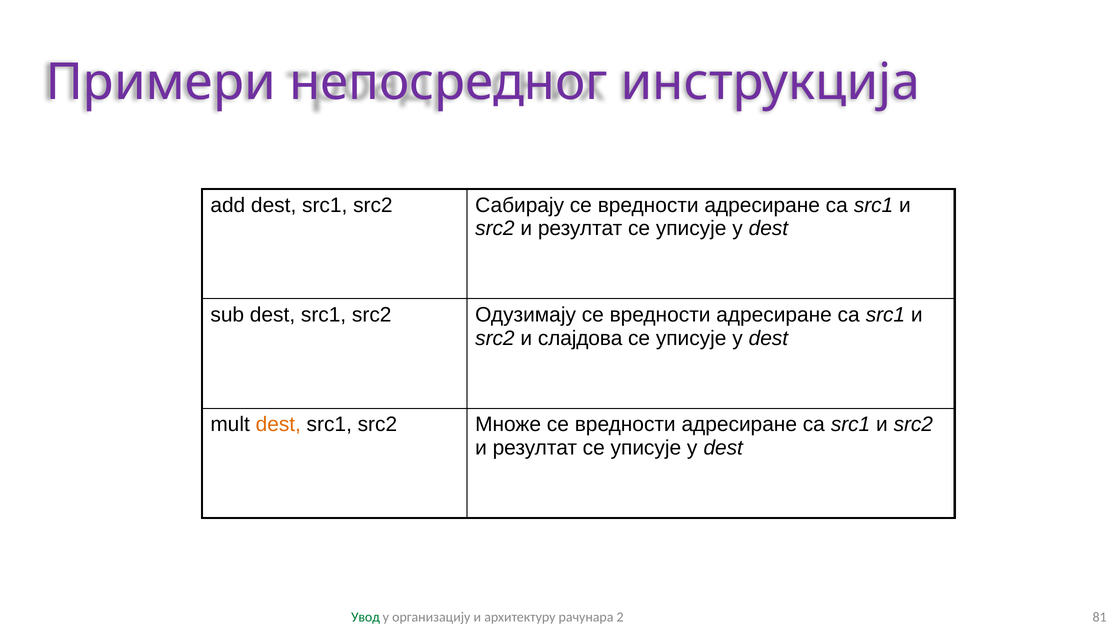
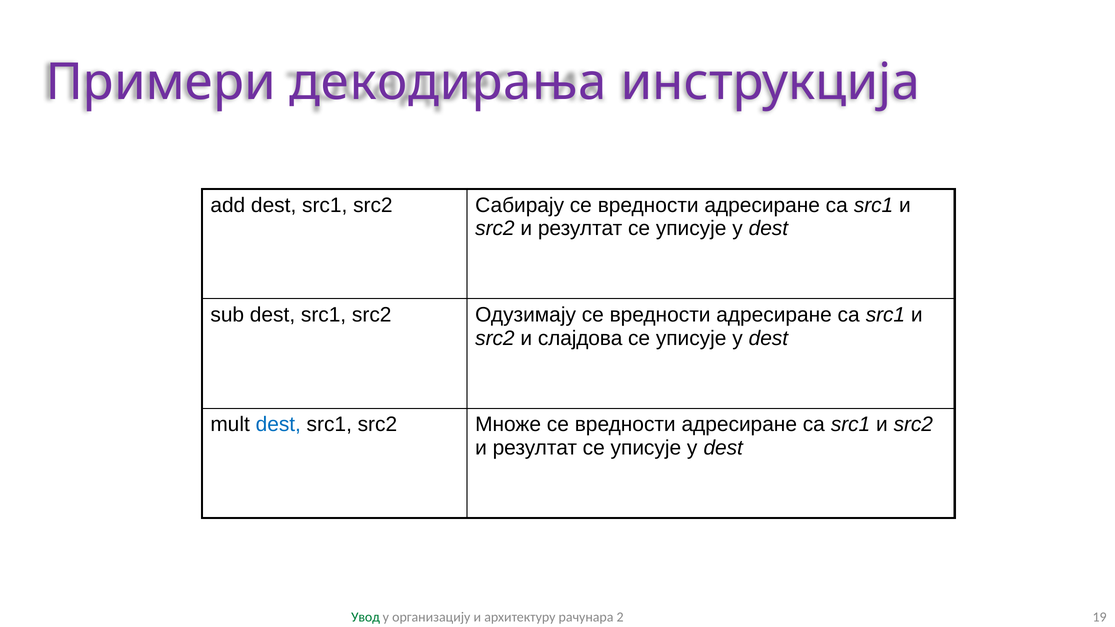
непосредног: непосредног -> декодирања
dest at (278, 425) colour: orange -> blue
81: 81 -> 19
